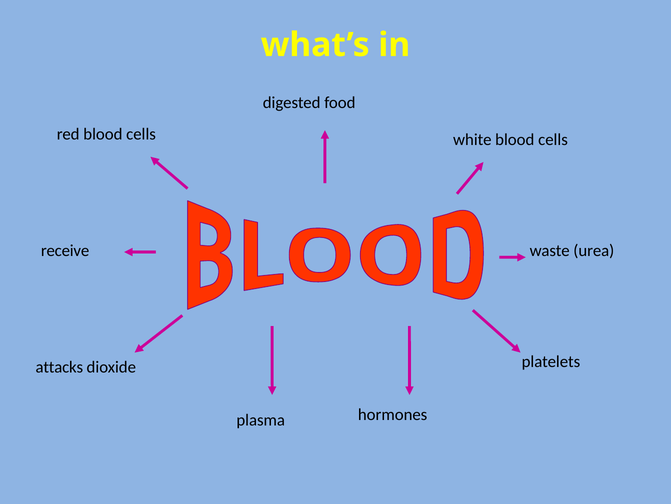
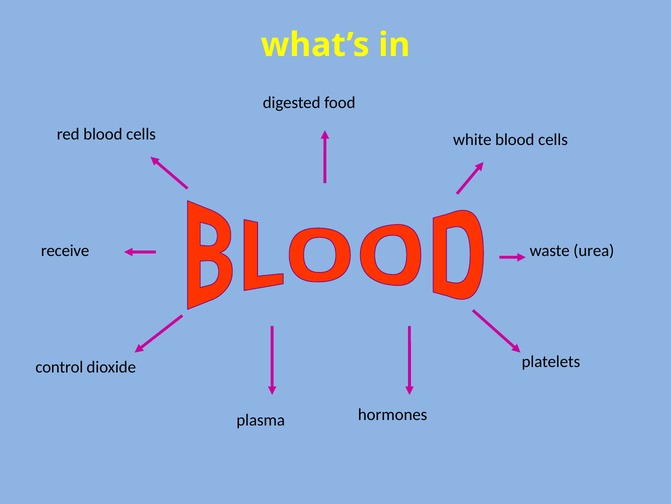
attacks: attacks -> control
